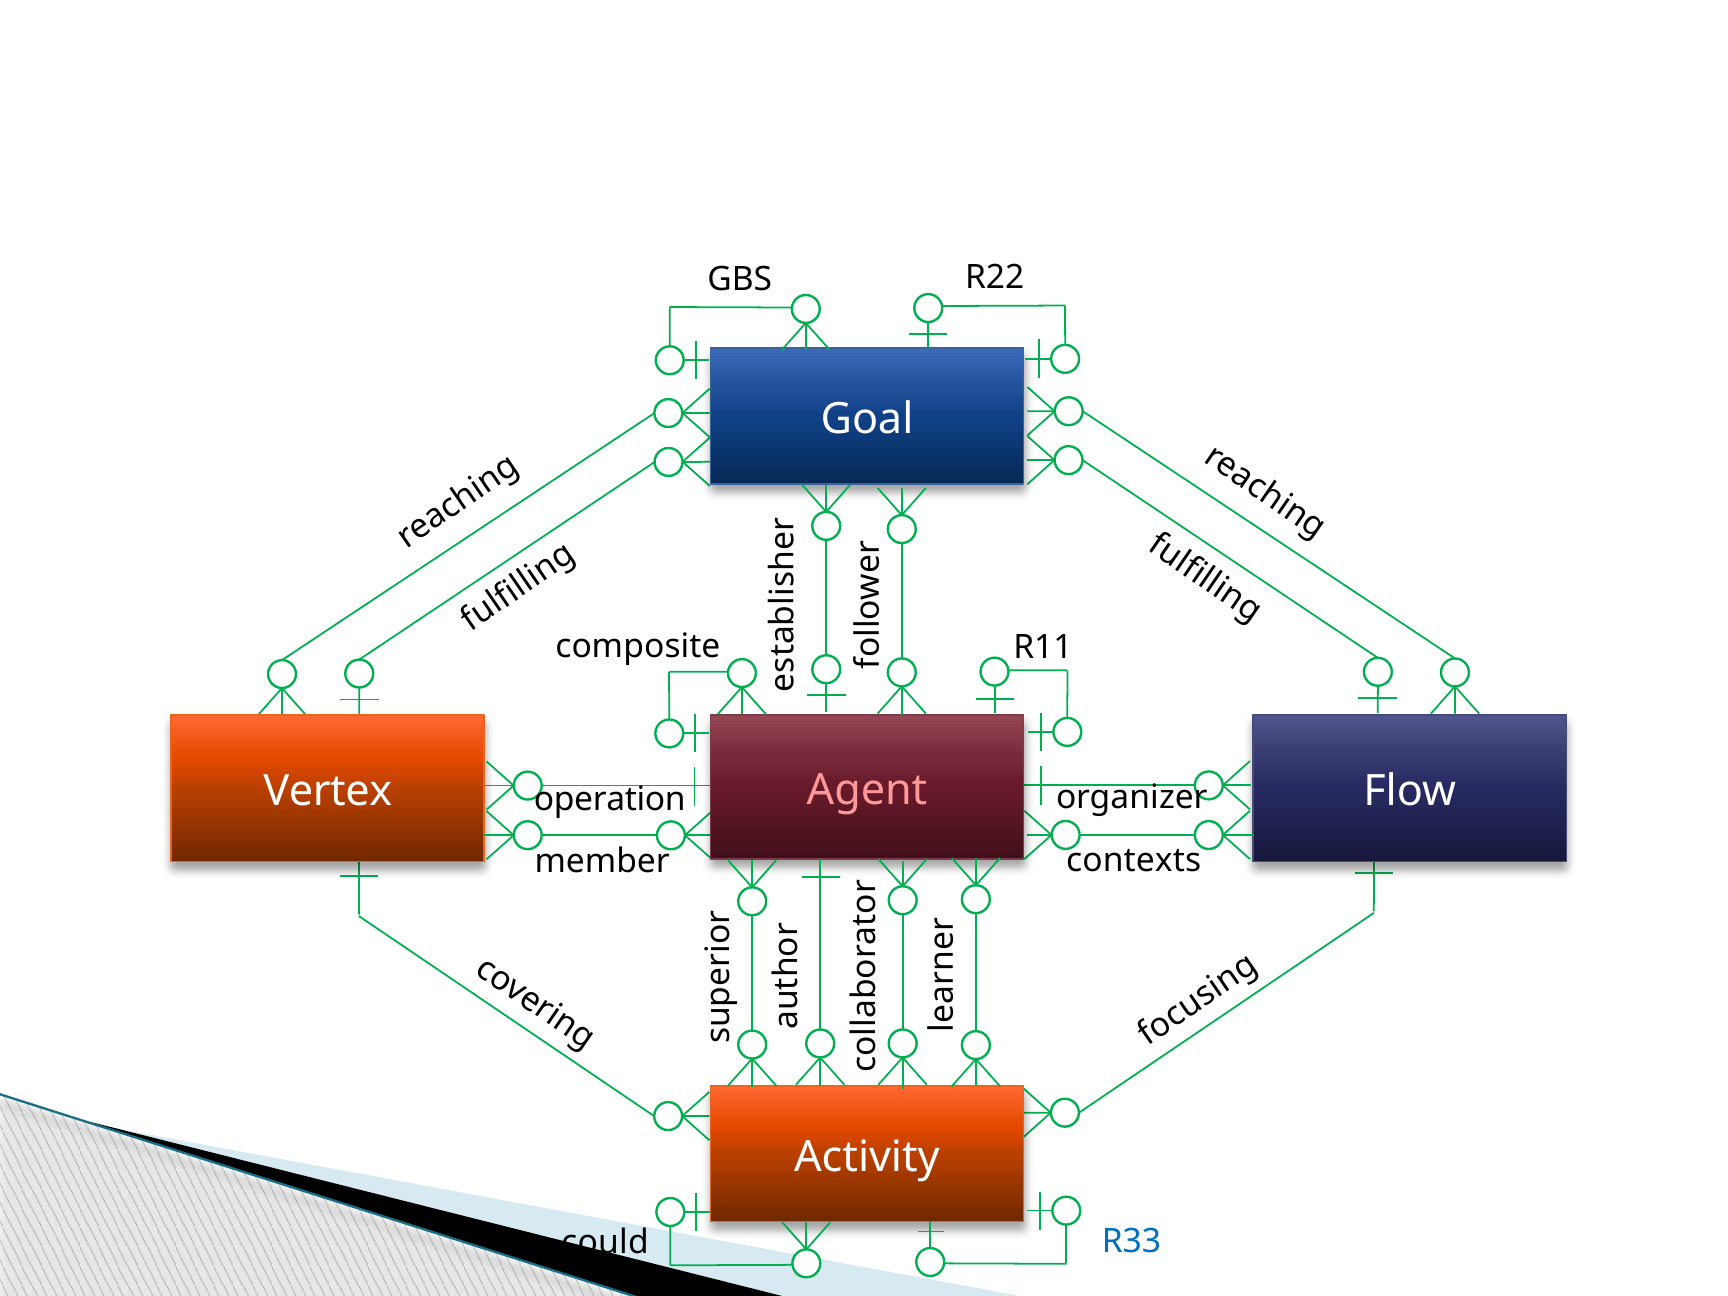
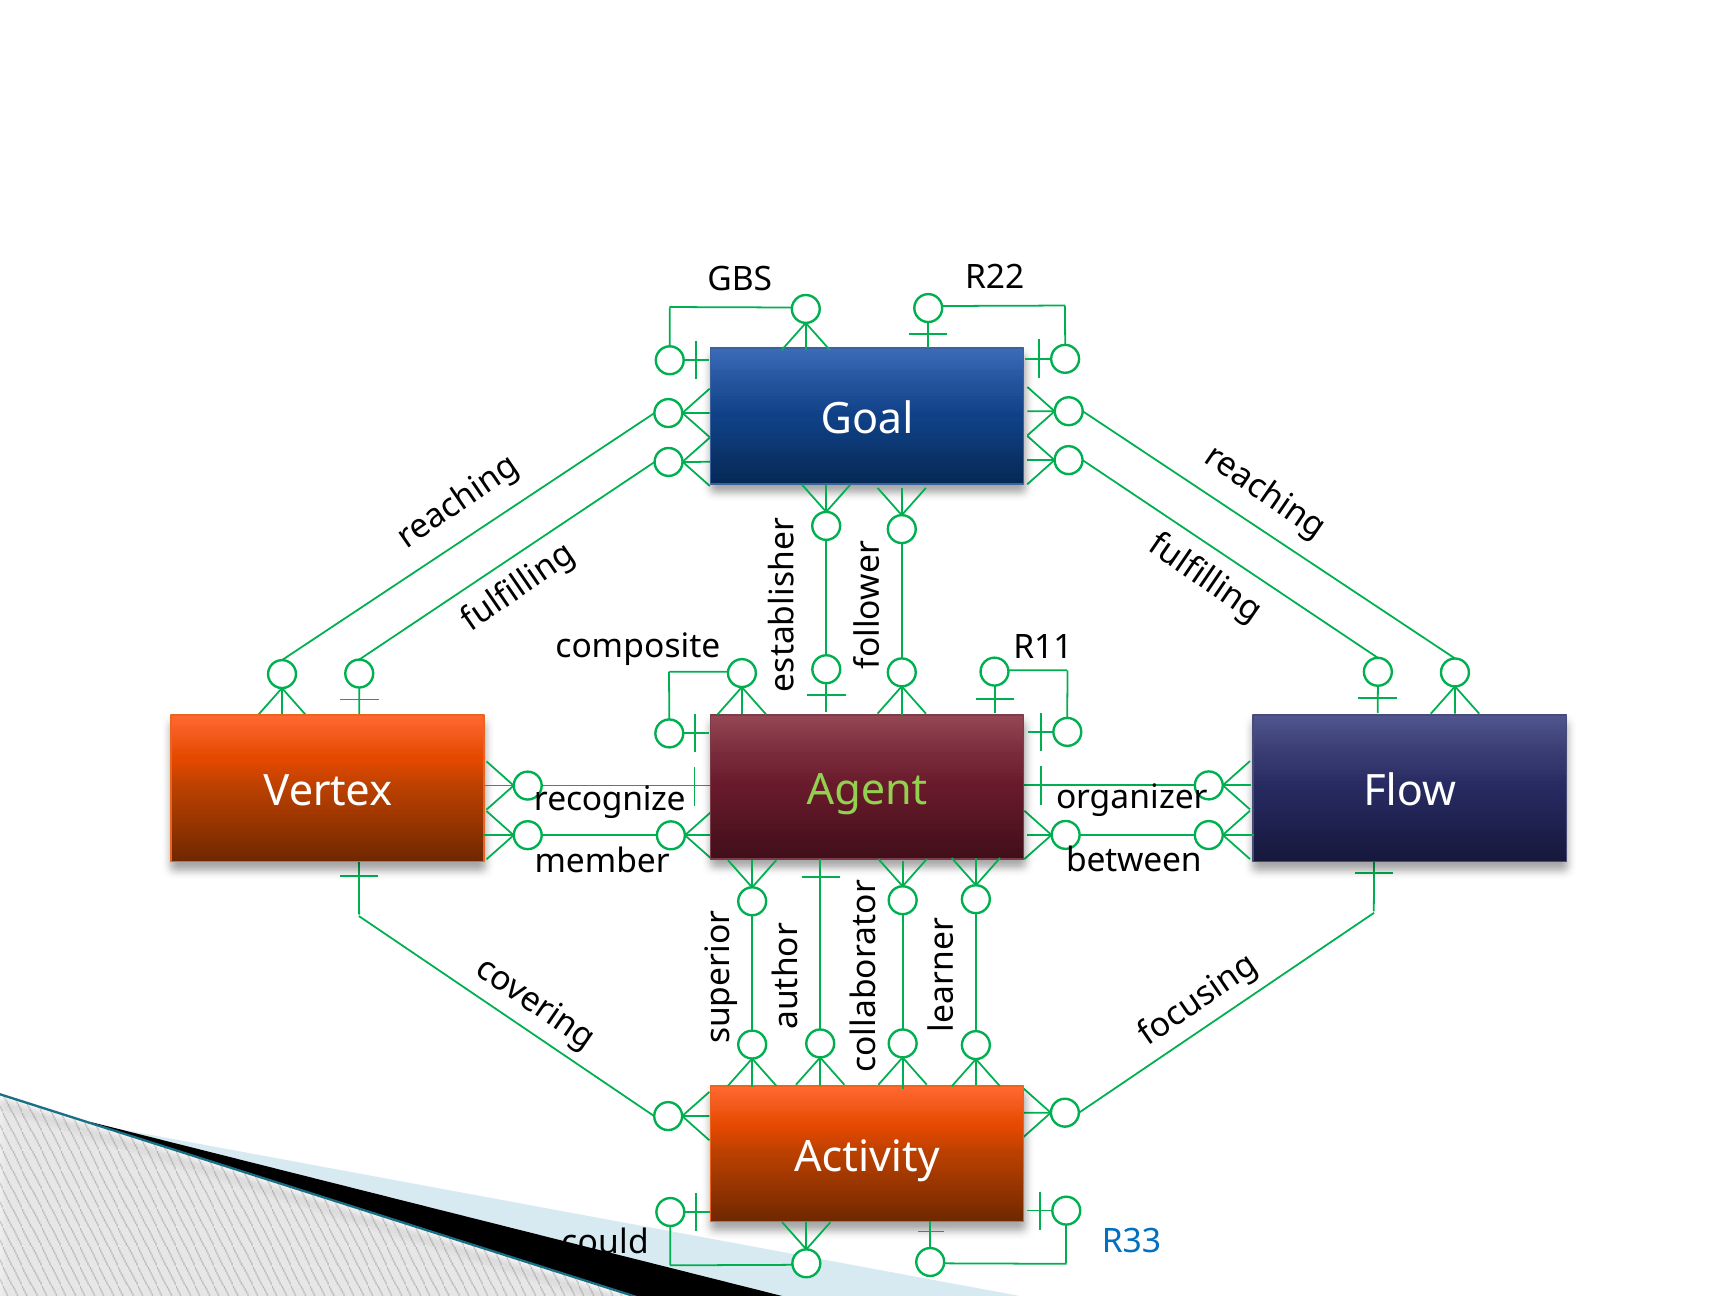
Agent colour: pink -> light green
operation: operation -> recognize
contexts: contexts -> between
